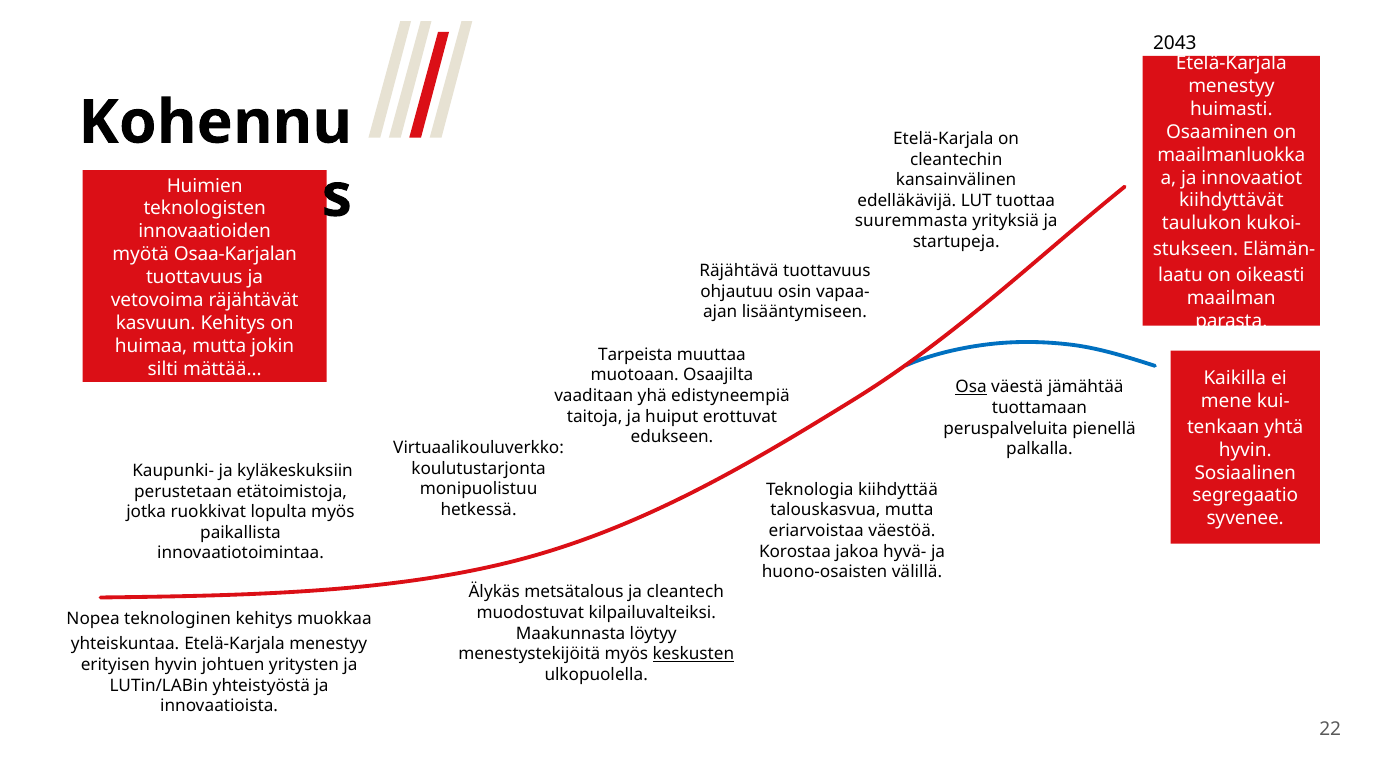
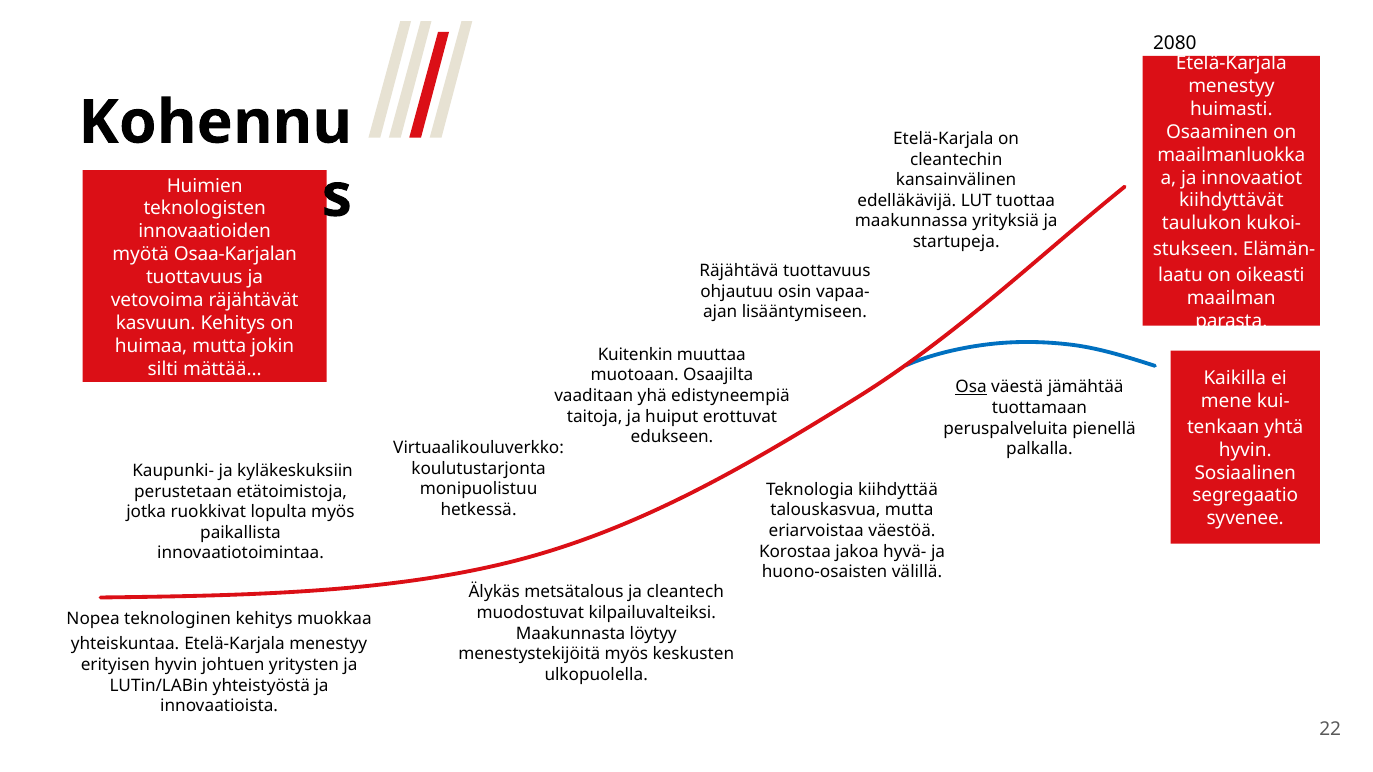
2043: 2043 -> 2080
suuremmasta: suuremmasta -> maakunnassa
Tarpeista: Tarpeista -> Kuitenkin
keskusten underline: present -> none
